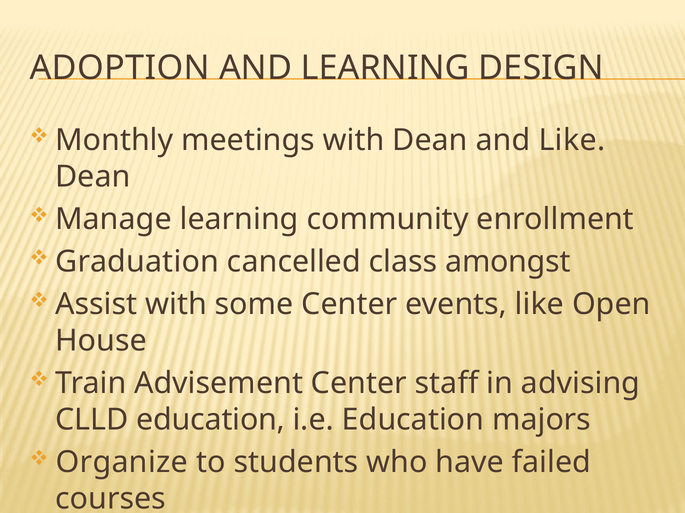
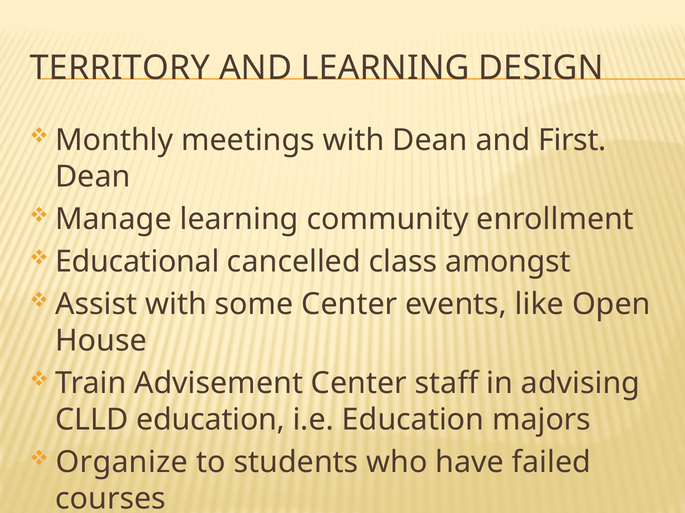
ADOPTION: ADOPTION -> TERRITORY
and Like: Like -> First
Graduation: Graduation -> Educational
